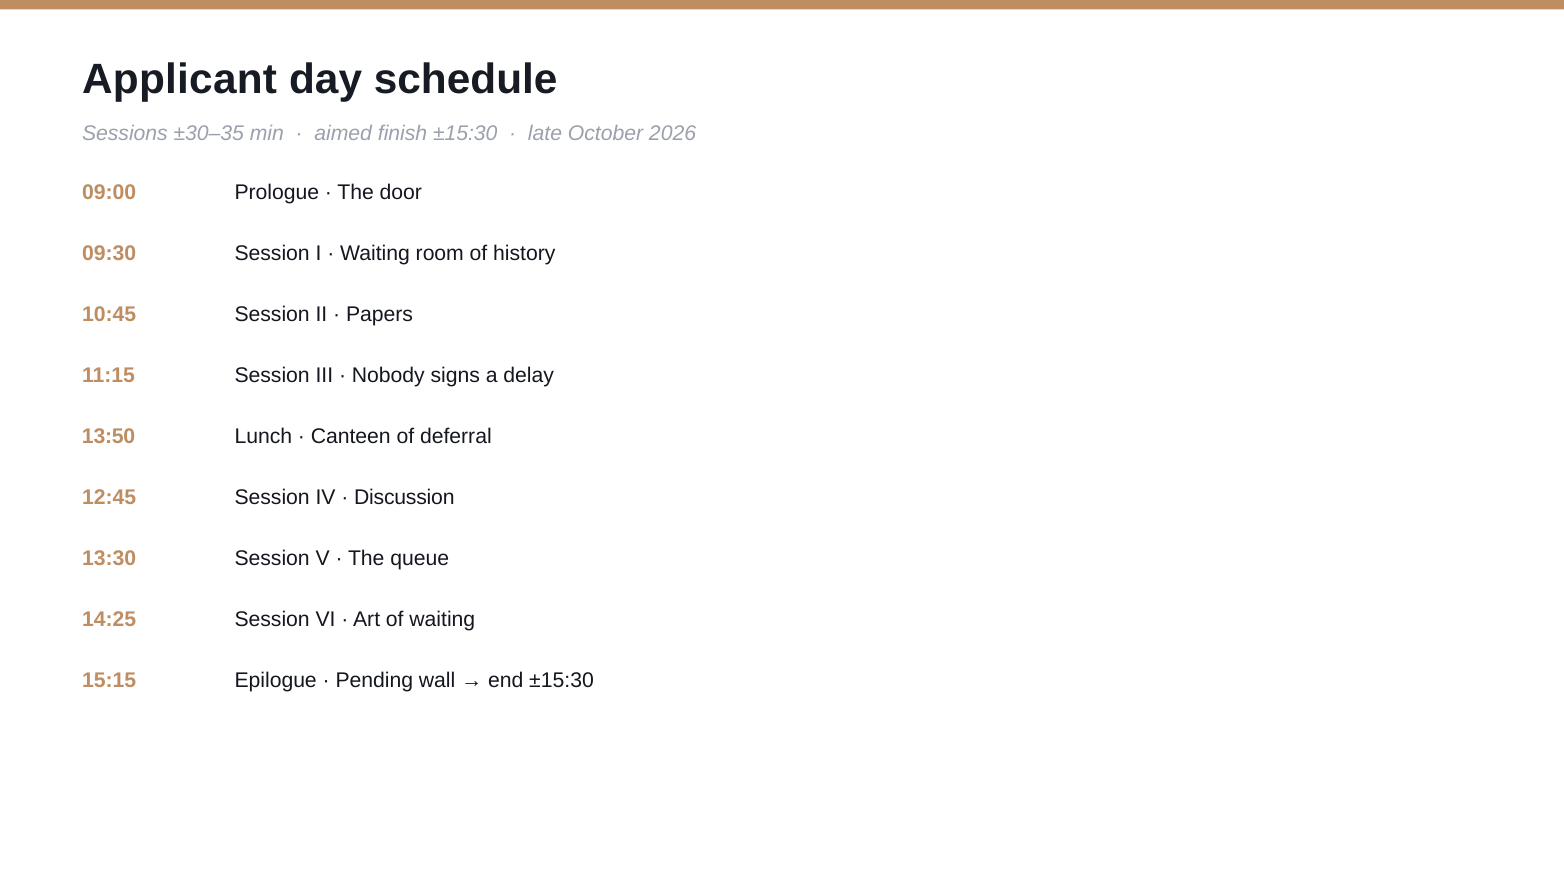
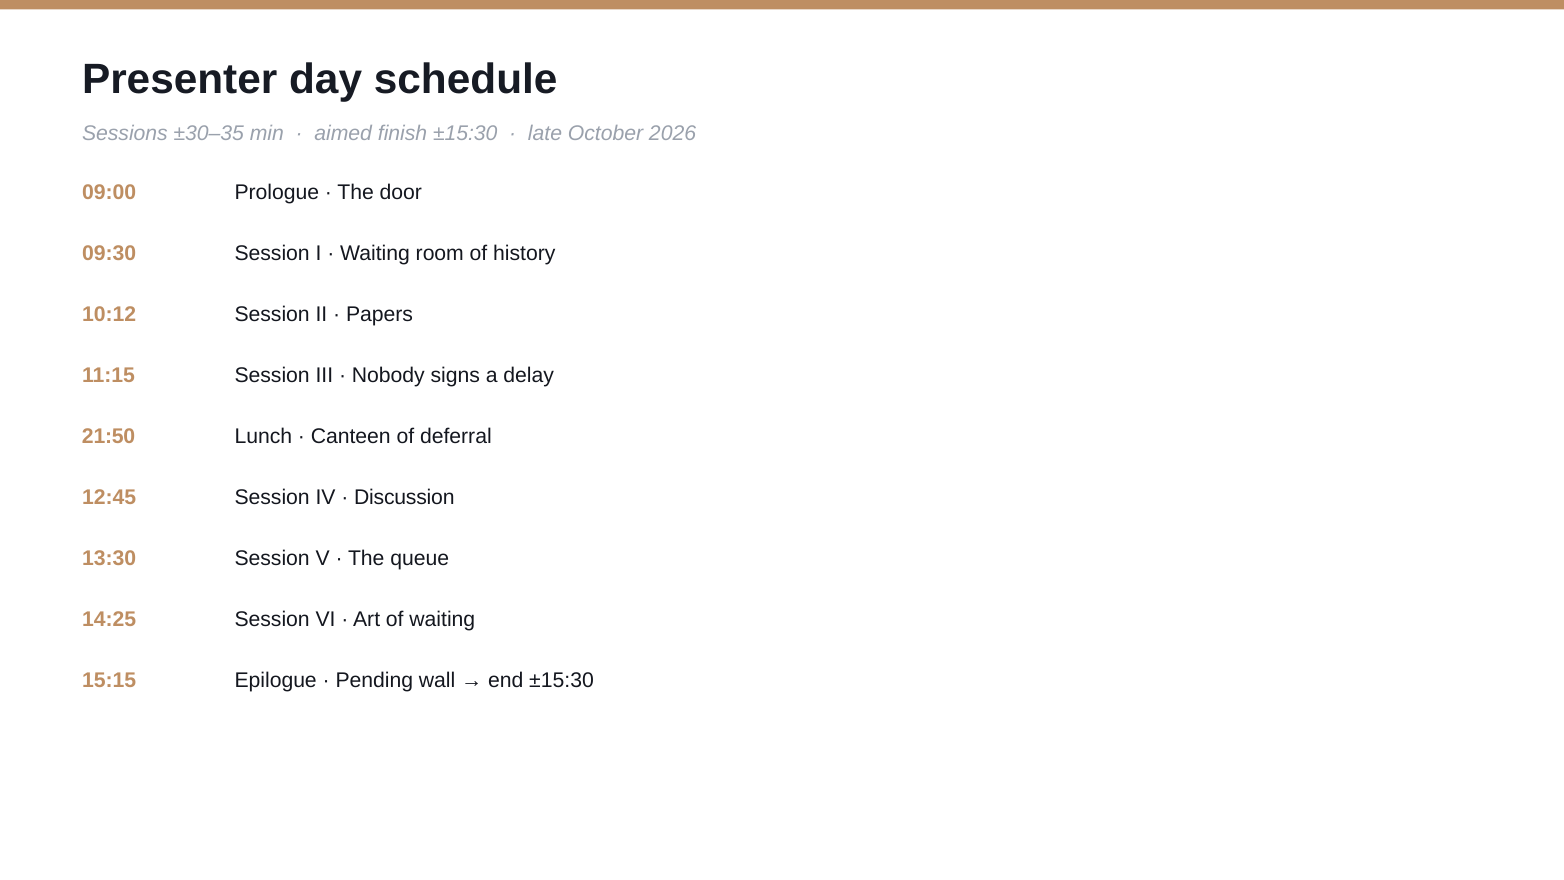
Applicant: Applicant -> Presenter
10:45: 10:45 -> 10:12
13:50: 13:50 -> 21:50
